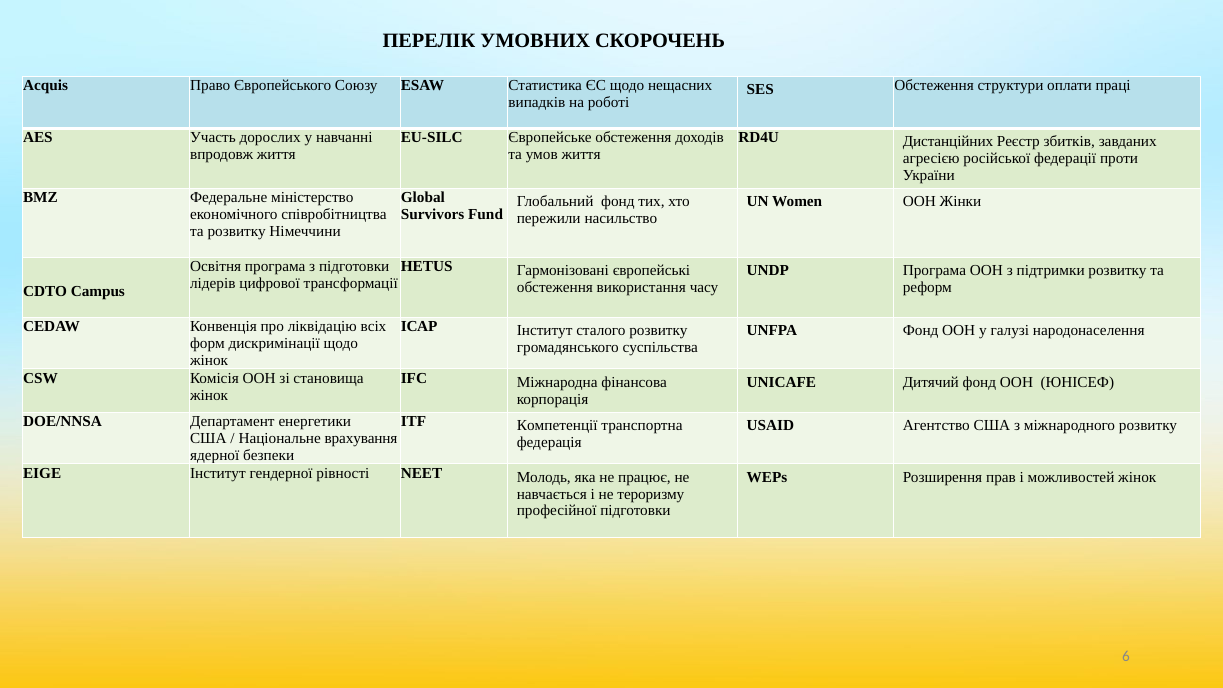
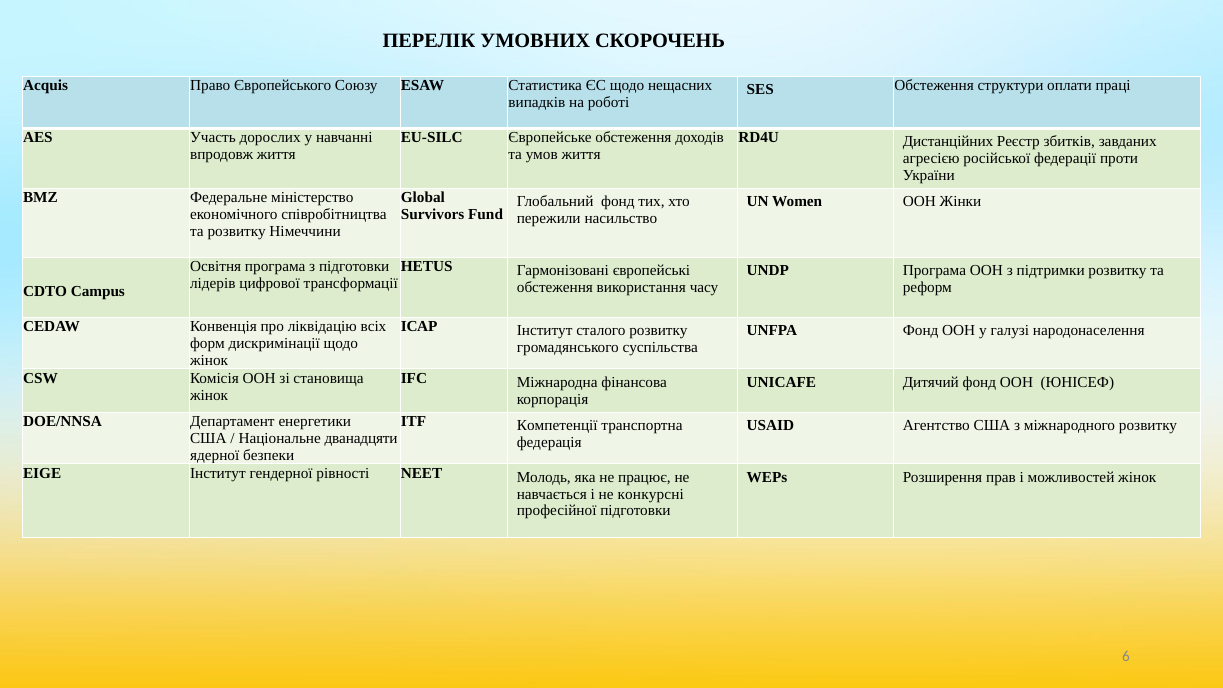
врахування: врахування -> дванадцяти
тероризму: тероризму -> конкурсні
